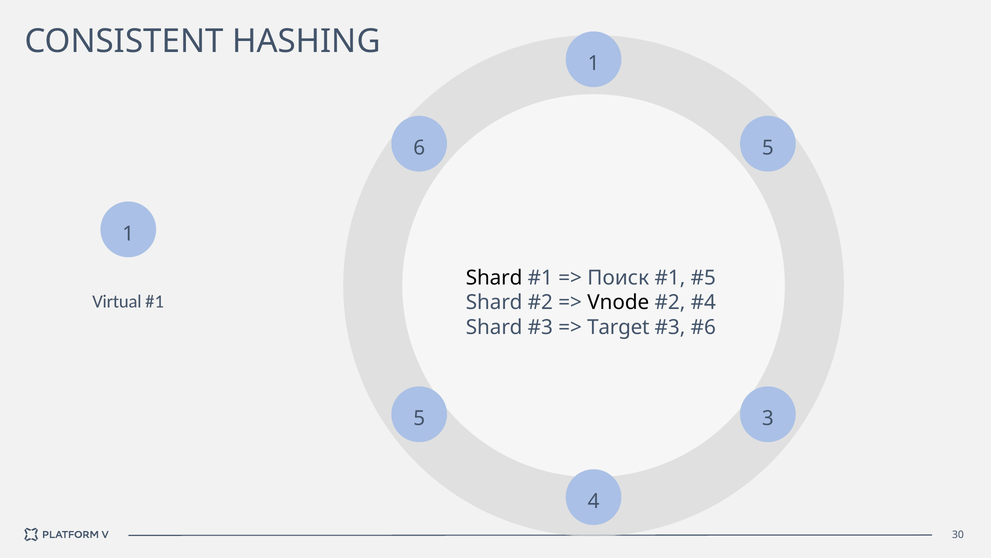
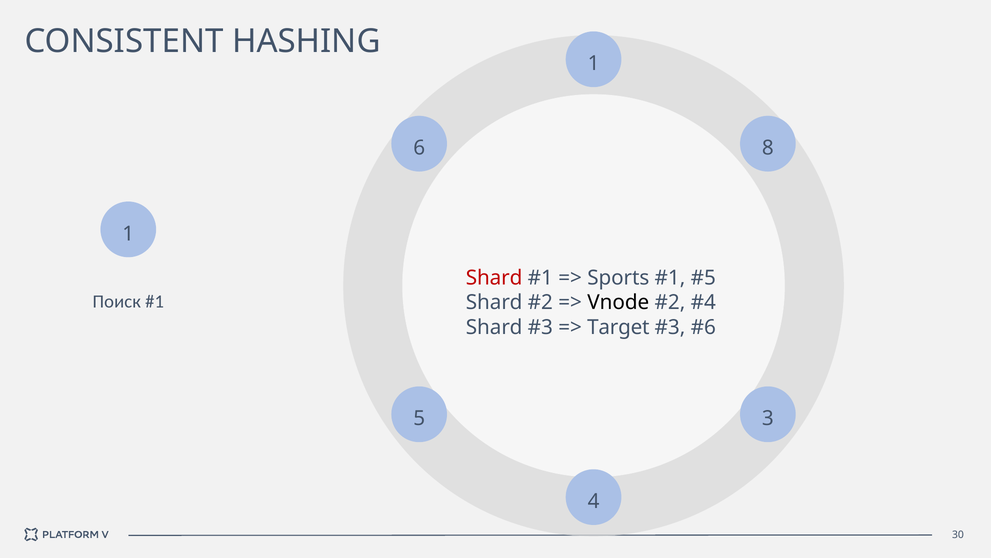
6 5: 5 -> 8
Shard at (494, 277) colour: black -> red
Поиск: Поиск -> Sports
Virtual: Virtual -> Поиск
